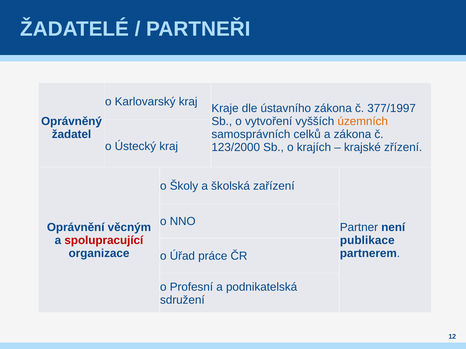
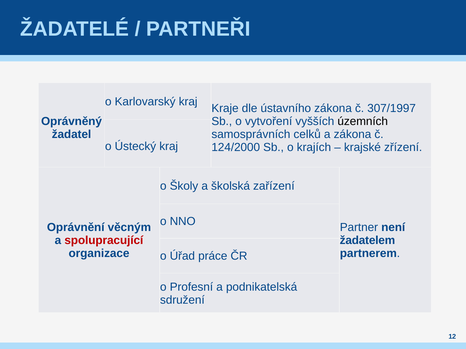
377/1997: 377/1997 -> 307/1997
územních colour: orange -> black
123/2000: 123/2000 -> 124/2000
publikace: publikace -> žadatelem
